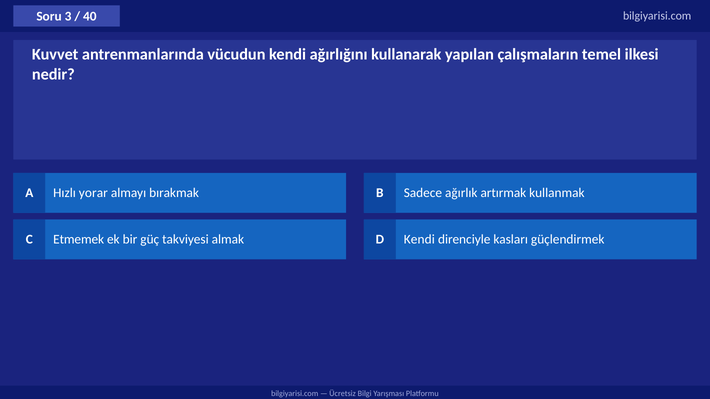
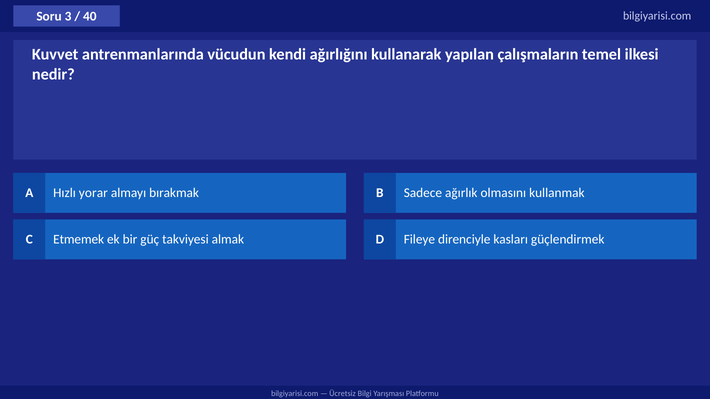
artırmak: artırmak -> olmasını
D Kendi: Kendi -> Fileye
